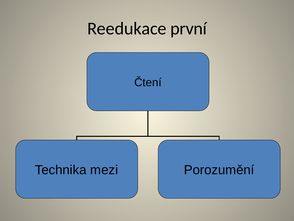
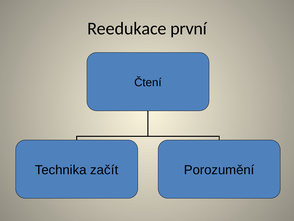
mezi: mezi -> začít
